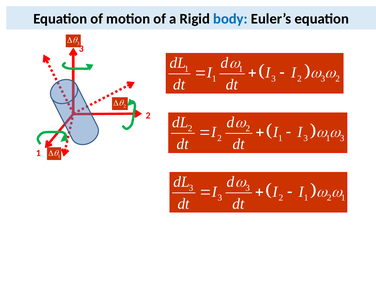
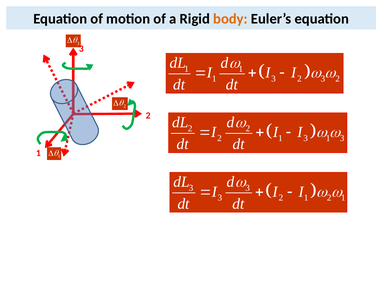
body colour: blue -> orange
